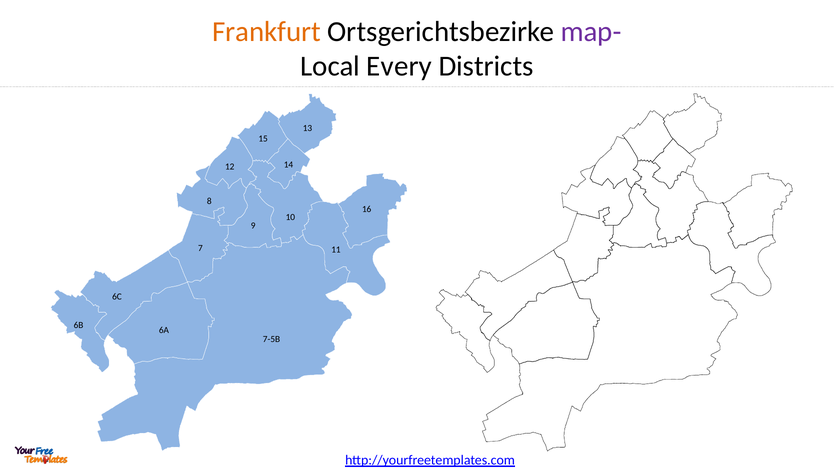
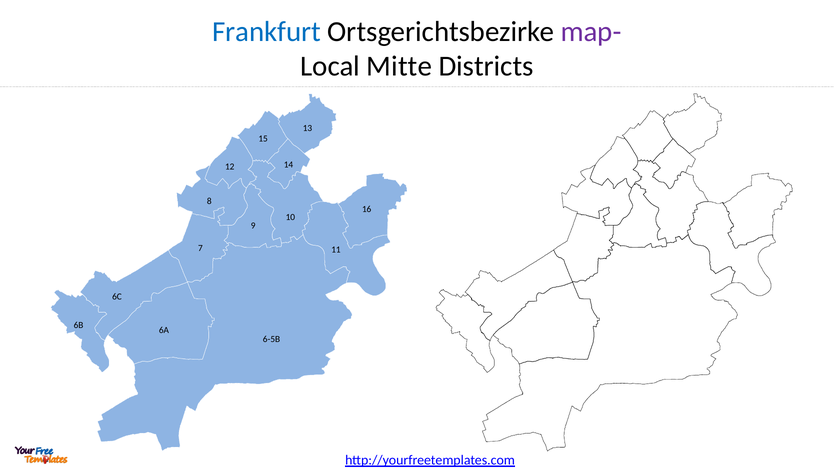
Frankfurt colour: orange -> blue
Every: Every -> Mitte
7-5B: 7-5B -> 6-5B
